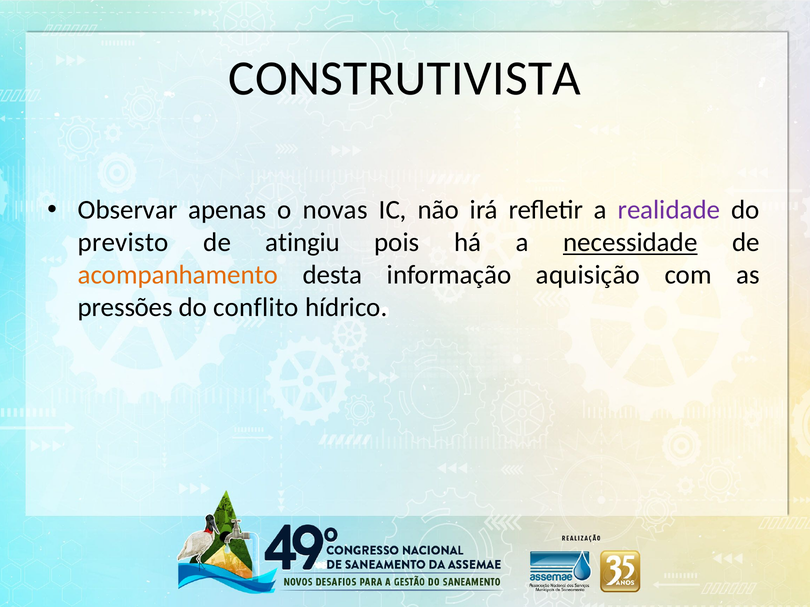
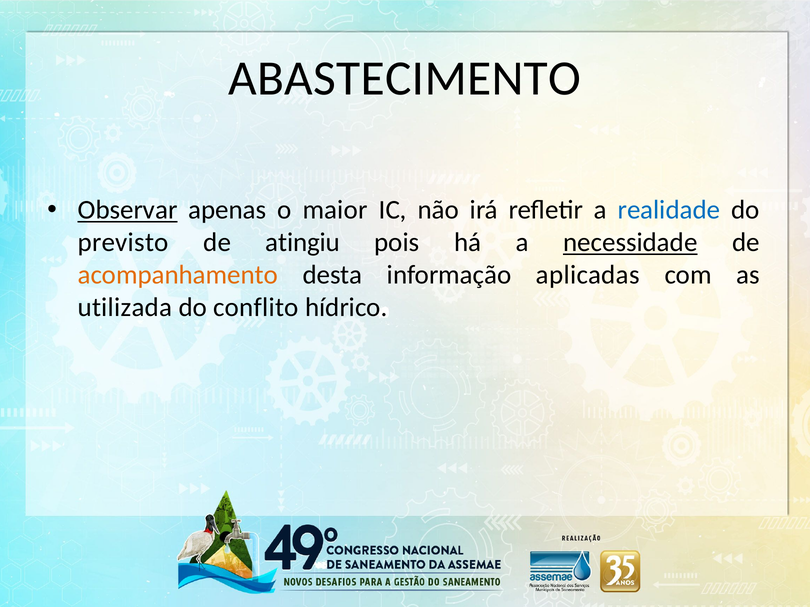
CONSTRUTIVISTA: CONSTRUTIVISTA -> ABASTECIMENTO
Observar underline: none -> present
novas: novas -> maior
realidade colour: purple -> blue
aquisição: aquisição -> aplicadas
pressões: pressões -> utilizada
